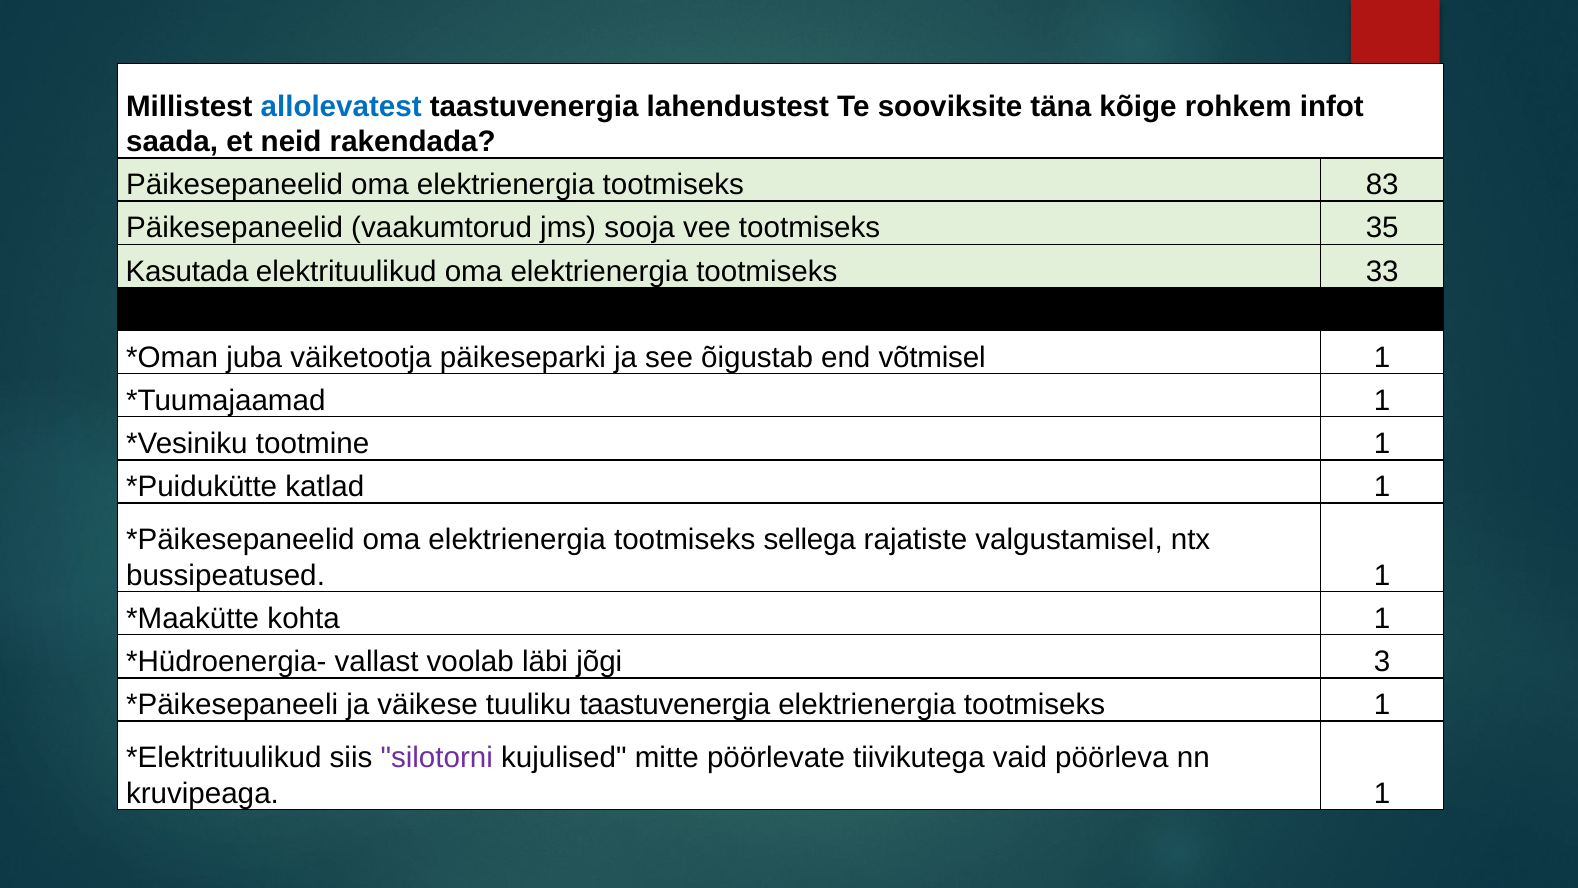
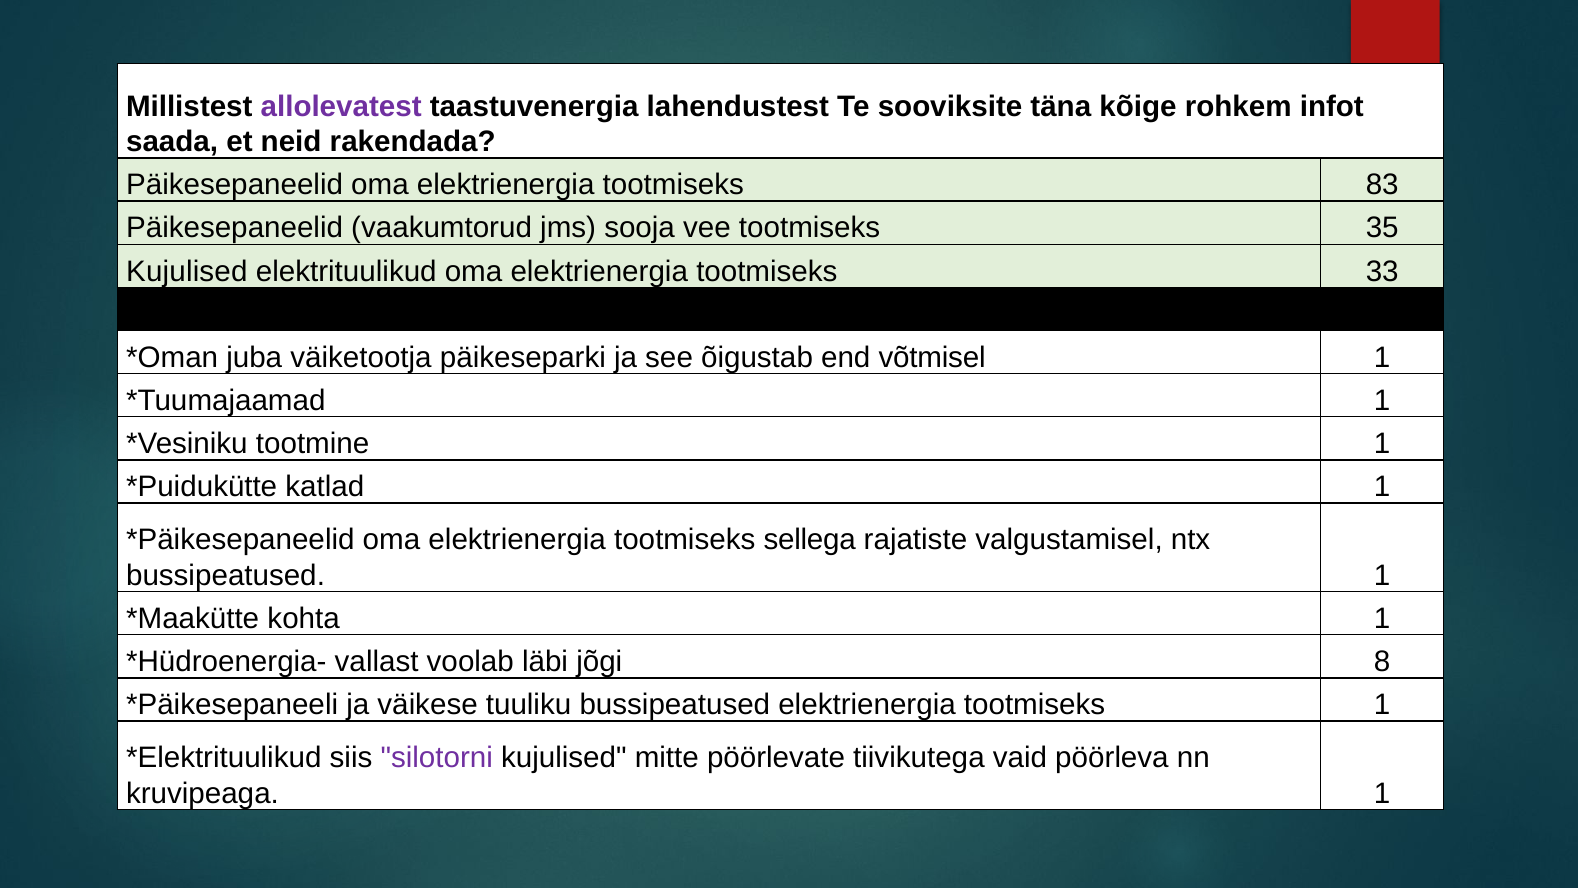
allolevatest colour: blue -> purple
Kasutada at (187, 271): Kasutada -> Kujulised
3: 3 -> 8
tuuliku taastuvenergia: taastuvenergia -> bussipeatused
